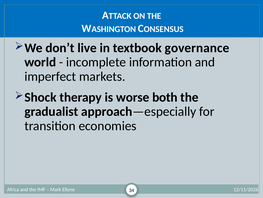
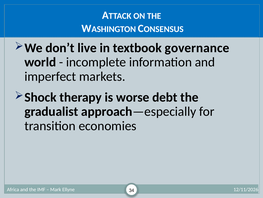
both: both -> debt
